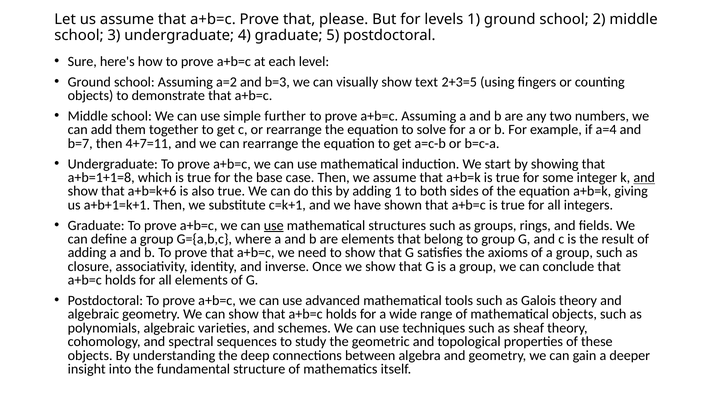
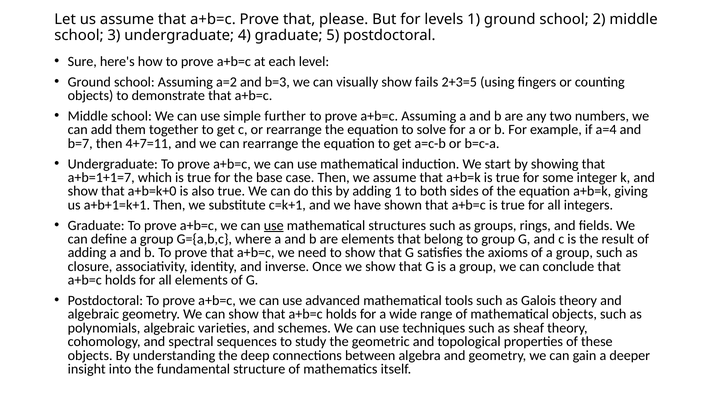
text: text -> fails
a+b=1+1=8: a+b=1+1=8 -> a+b=1+1=7
and at (644, 178) underline: present -> none
a+b=k+6: a+b=k+6 -> a+b=k+0
